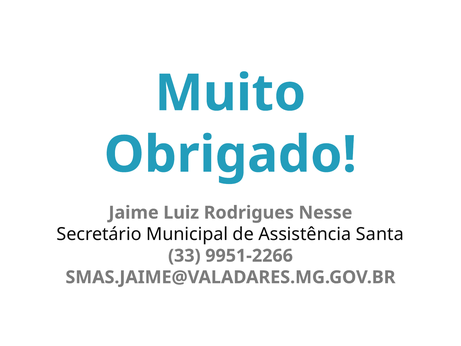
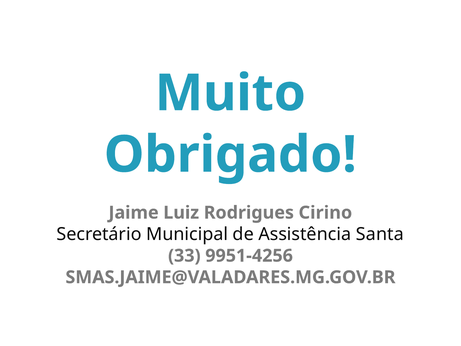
Nesse: Nesse -> Cirino
9951-2266: 9951-2266 -> 9951-4256
